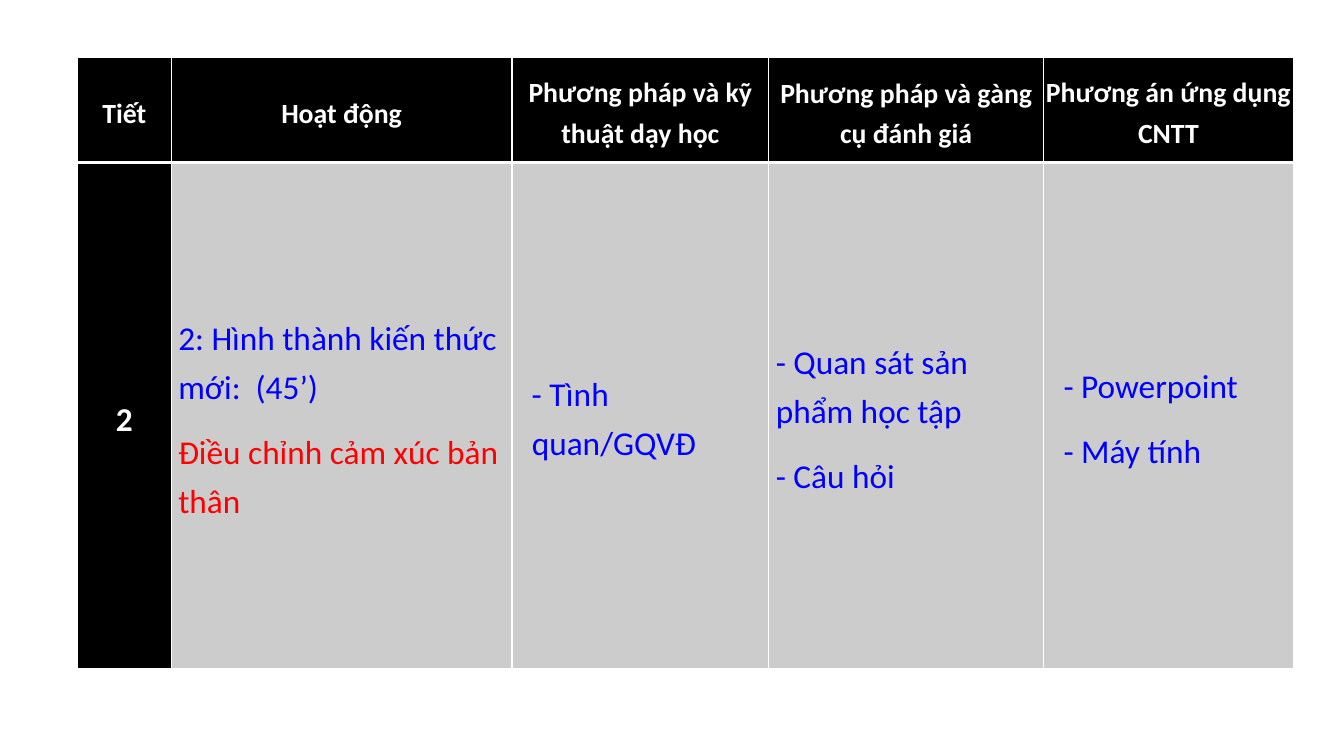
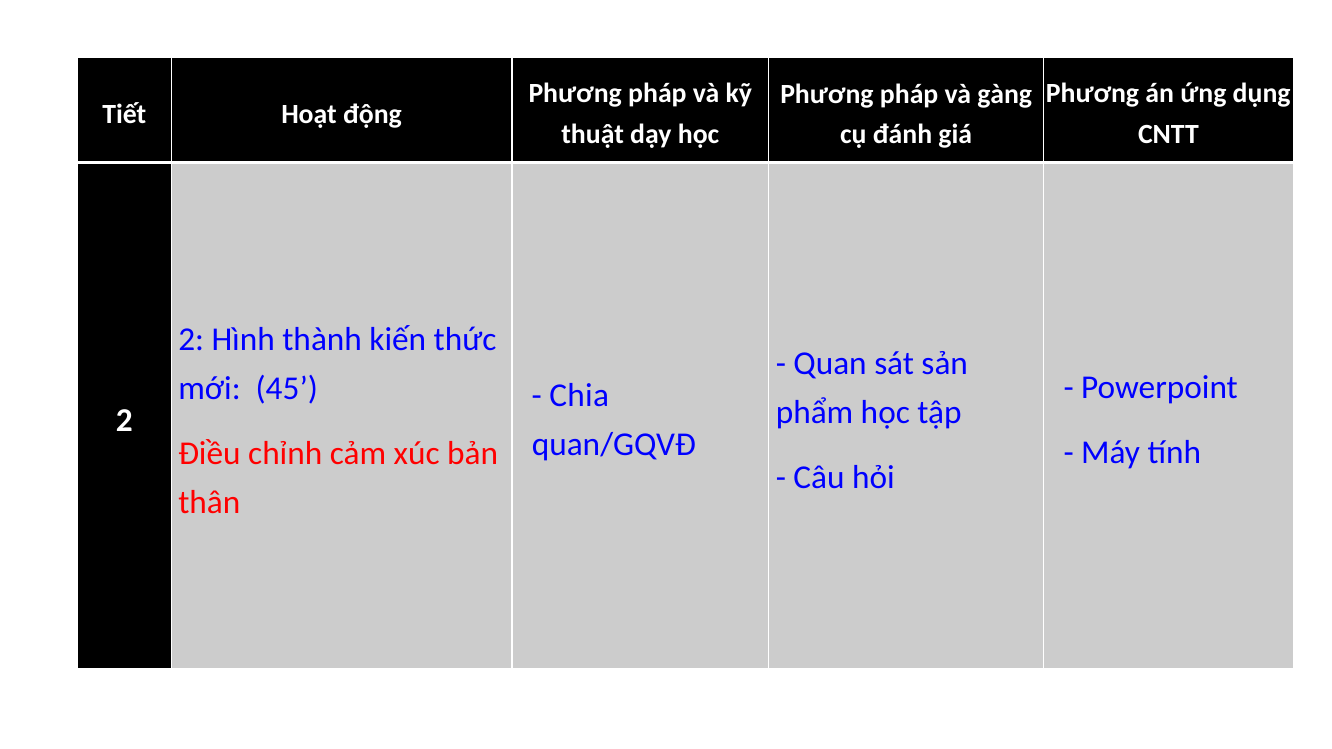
Tình: Tình -> Chia
